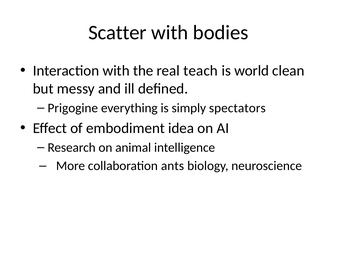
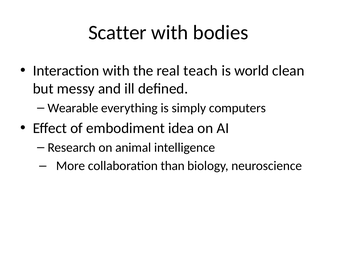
Prigogine: Prigogine -> Wearable
spectators: spectators -> computers
ants: ants -> than
